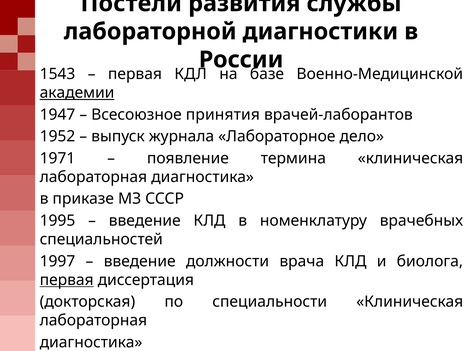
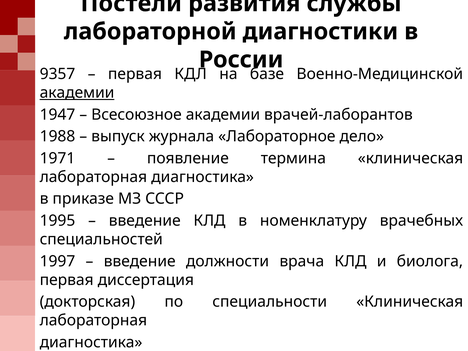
1543: 1543 -> 9357
Всесоюзное принятия: принятия -> академии
1952: 1952 -> 1988
первая at (67, 280) underline: present -> none
